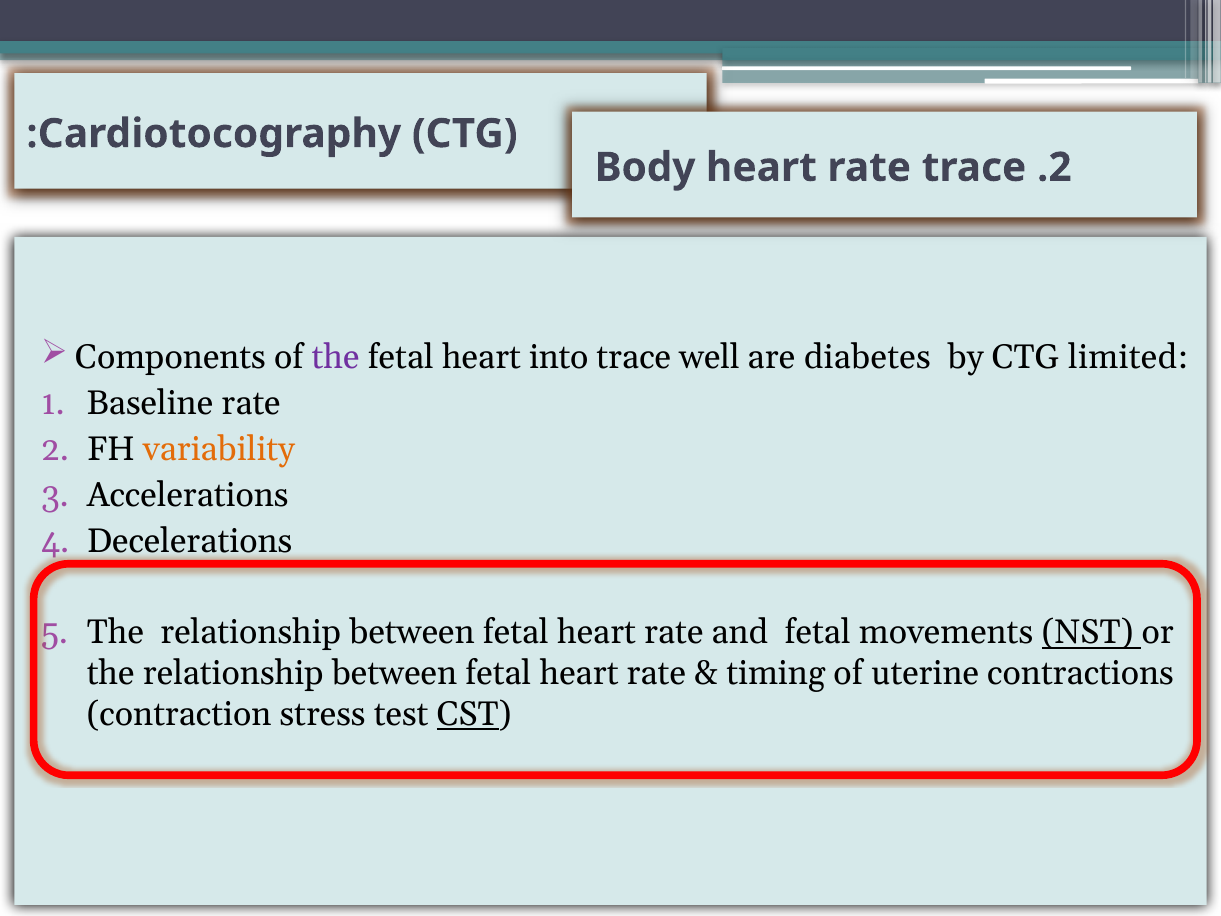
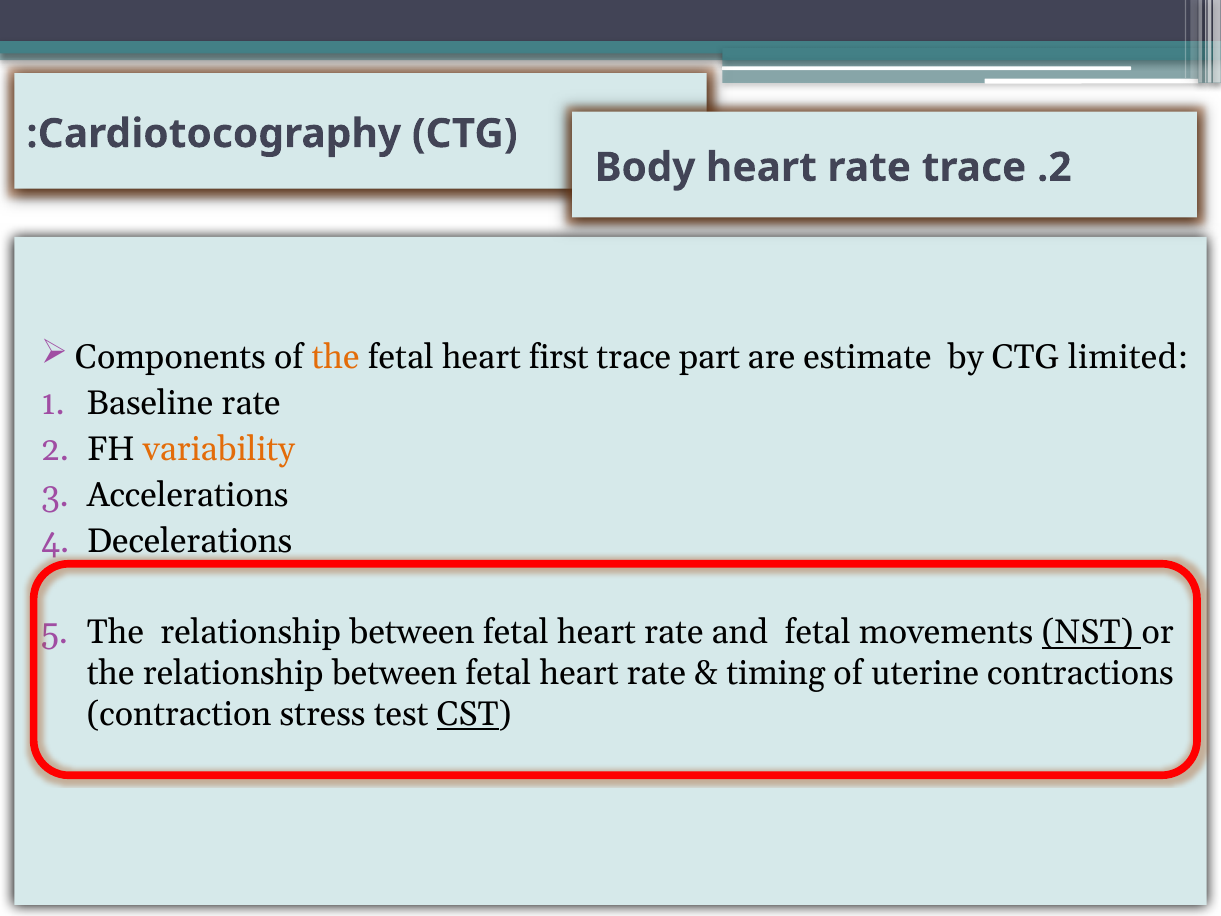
the at (336, 357) colour: purple -> orange
into: into -> first
well: well -> part
diabetes: diabetes -> estimate
